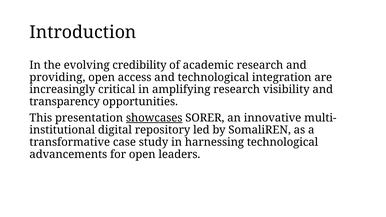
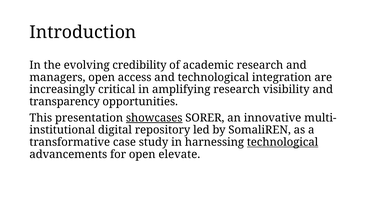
providing: providing -> managers
technological at (283, 142) underline: none -> present
leaders: leaders -> elevate
